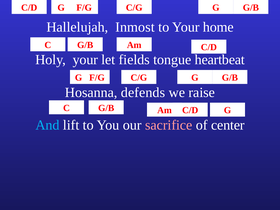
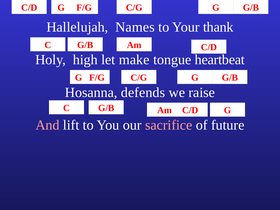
Inmost: Inmost -> Names
home: home -> thank
Holy your: your -> high
fields: fields -> make
And colour: light blue -> pink
center: center -> future
